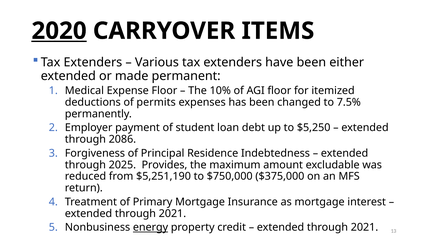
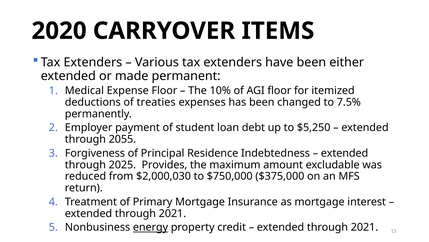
2020 underline: present -> none
permits: permits -> treaties
2086: 2086 -> 2055
$5,251,190: $5,251,190 -> $2,000,030
